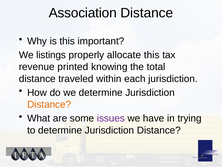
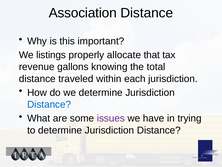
allocate this: this -> that
printed: printed -> gallons
Distance at (49, 104) colour: orange -> blue
